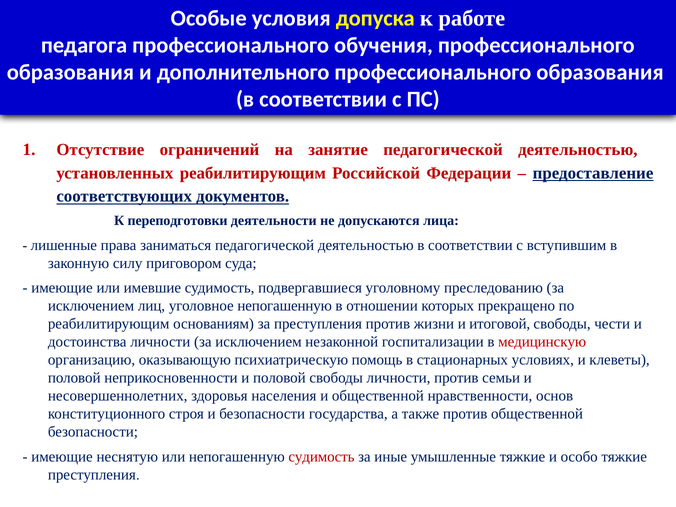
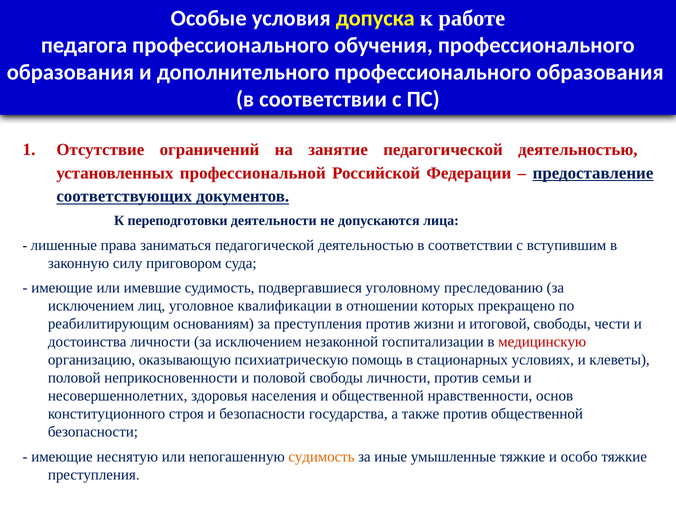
установленных реабилитирующим: реабилитирующим -> профессиональной
уголовное непогашенную: непогашенную -> квалификации
судимость at (321, 457) colour: red -> orange
